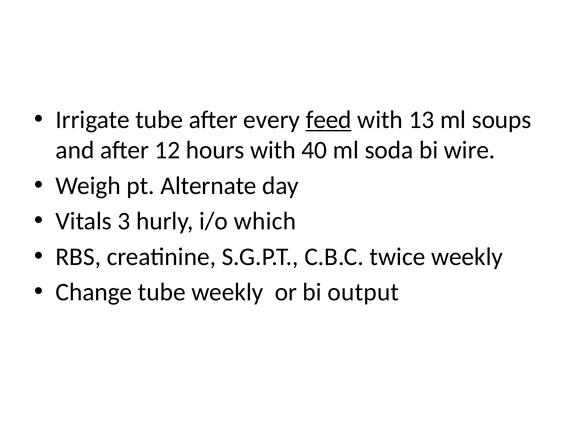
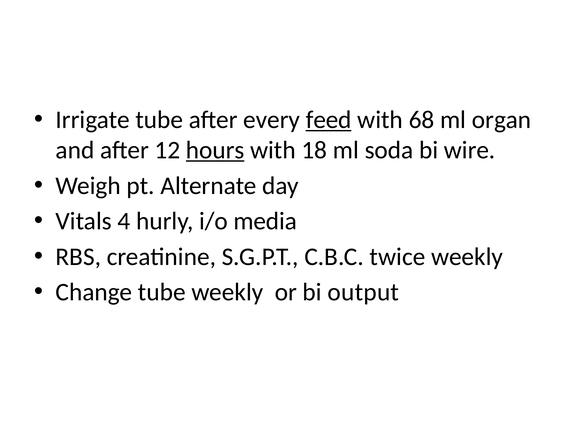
13: 13 -> 68
soups: soups -> organ
hours underline: none -> present
40: 40 -> 18
3: 3 -> 4
which: which -> media
